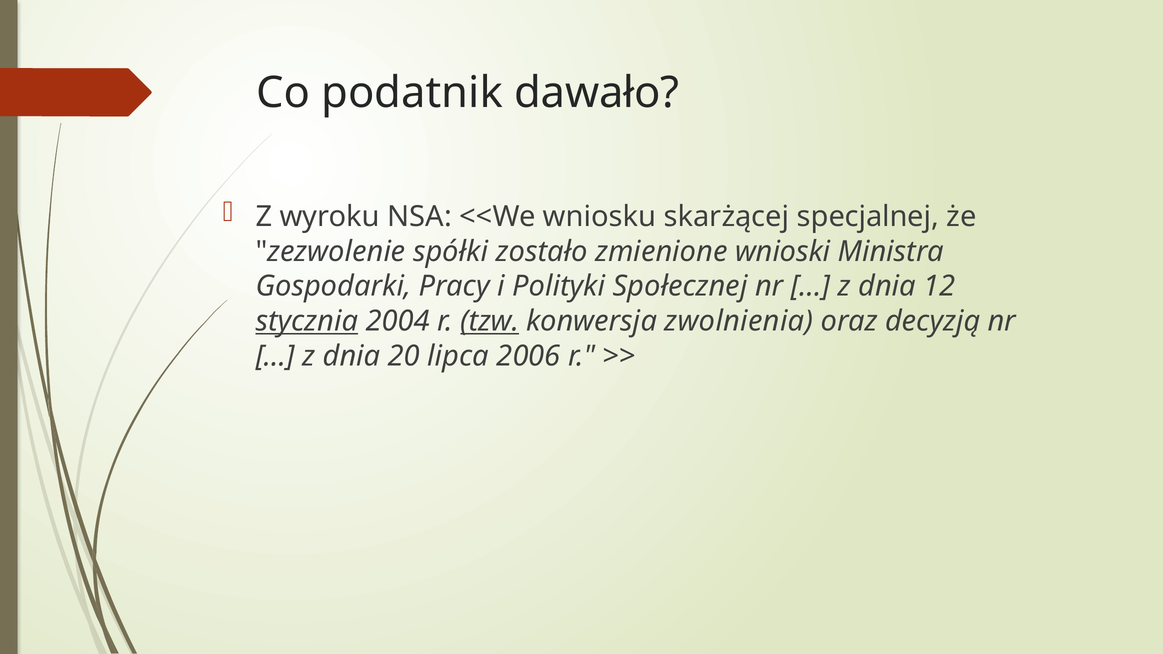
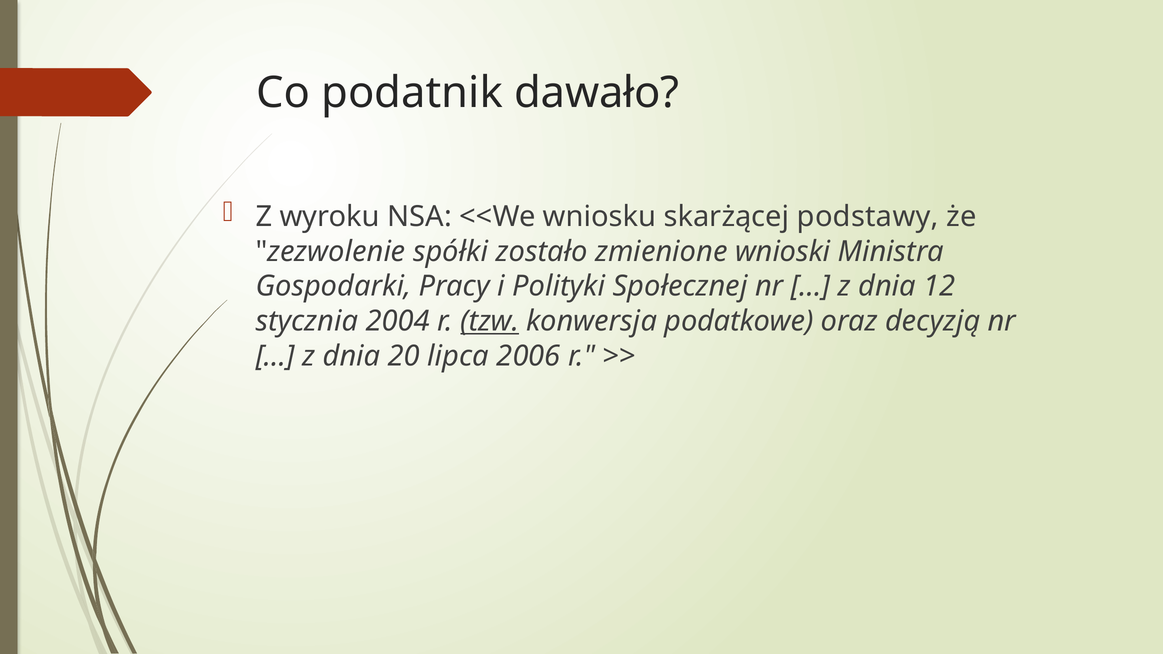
specjalnej: specjalnej -> podstawy
stycznia underline: present -> none
zwolnienia: zwolnienia -> podatkowe
